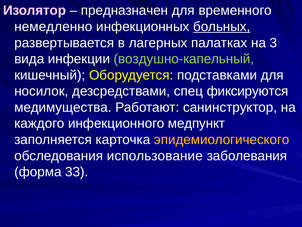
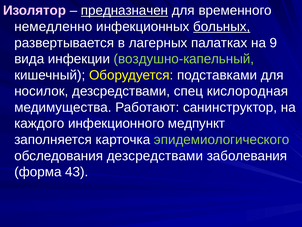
предназначен underline: none -> present
3: 3 -> 9
фиксируются: фиксируются -> кислородная
эпидемиологического colour: yellow -> light green
обследования использование: использование -> дезсредствами
33: 33 -> 43
